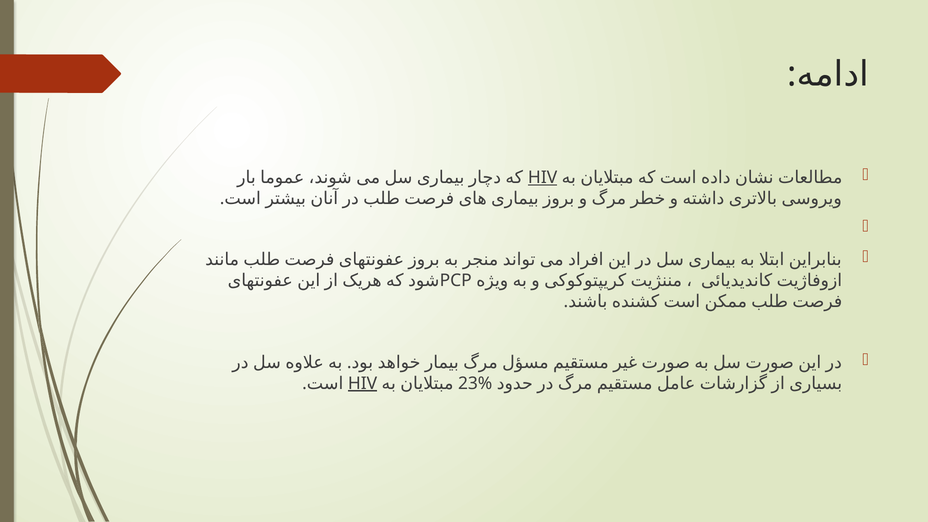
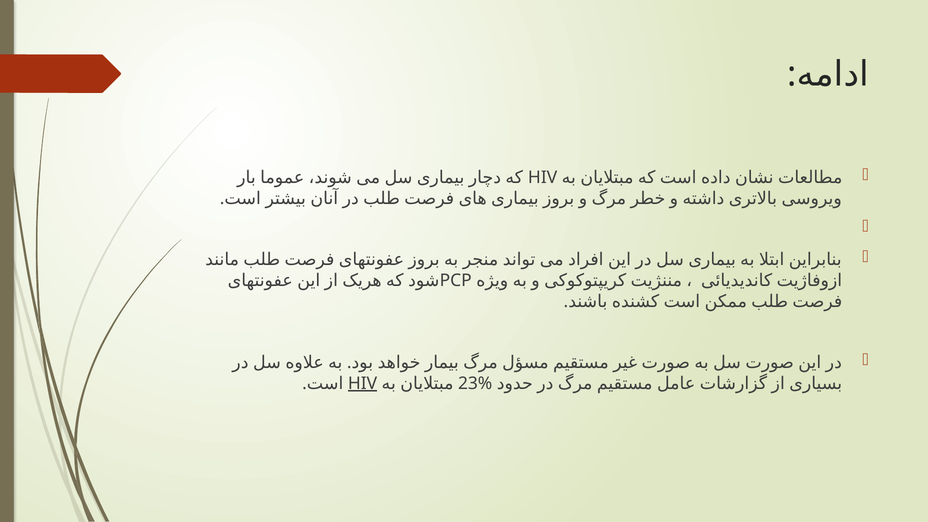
HIV at (543, 178) underline: present -> none
